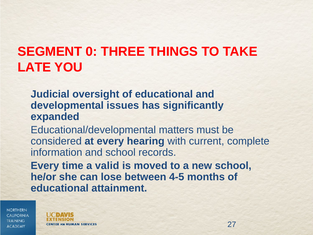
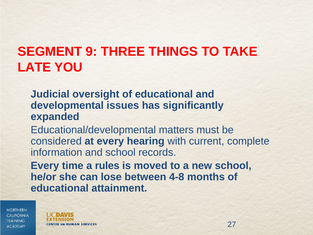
0: 0 -> 9
valid: valid -> rules
4-5: 4-5 -> 4-8
